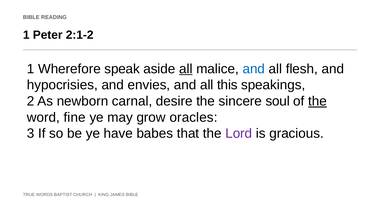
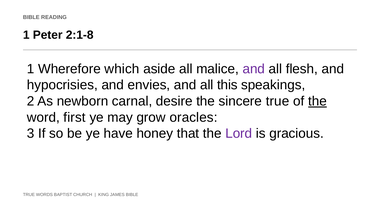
2:1-2: 2:1-2 -> 2:1-8
speak: speak -> which
all at (186, 69) underline: present -> none
and at (254, 69) colour: blue -> purple
sincere soul: soul -> true
fine: fine -> first
babes: babes -> honey
